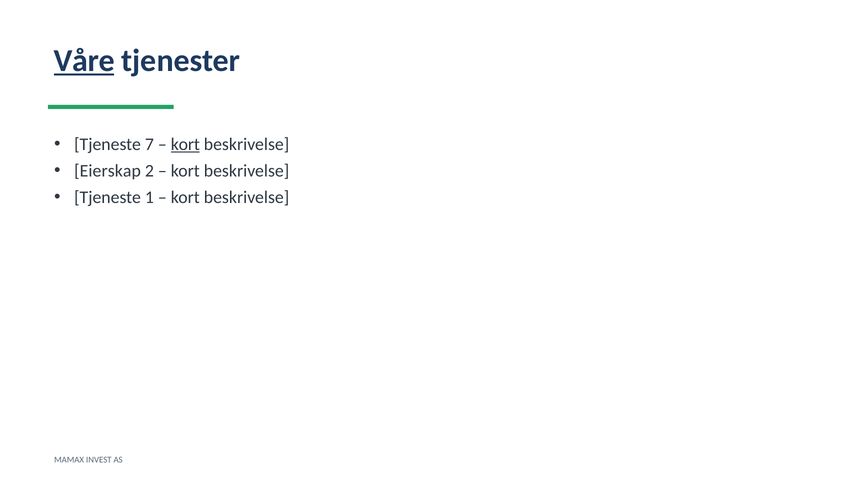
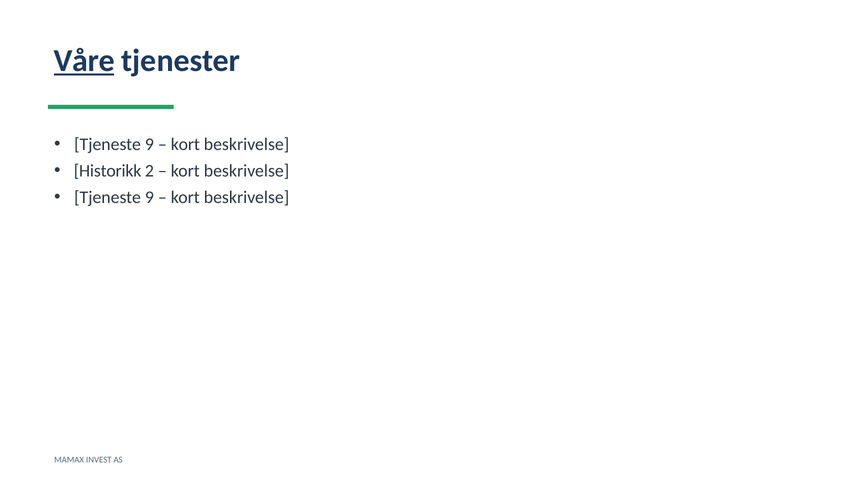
7 at (149, 144): 7 -> 9
kort at (185, 144) underline: present -> none
Eierskap: Eierskap -> Historikk
1 at (149, 198): 1 -> 9
